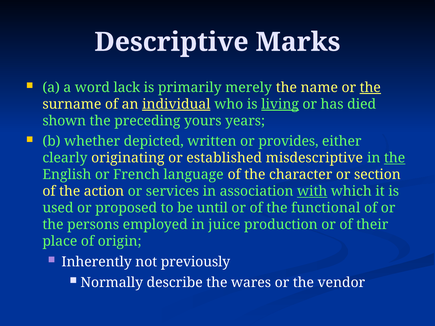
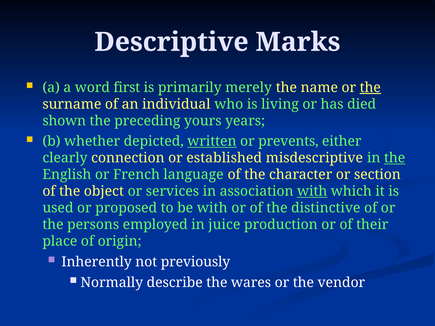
lack: lack -> first
individual underline: present -> none
living underline: present -> none
written underline: none -> present
provides: provides -> prevents
originating: originating -> connection
action: action -> object
be until: until -> with
functional: functional -> distinctive
